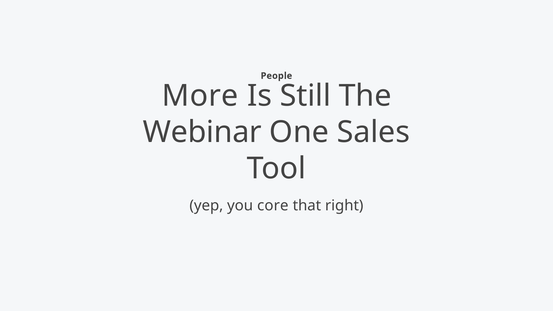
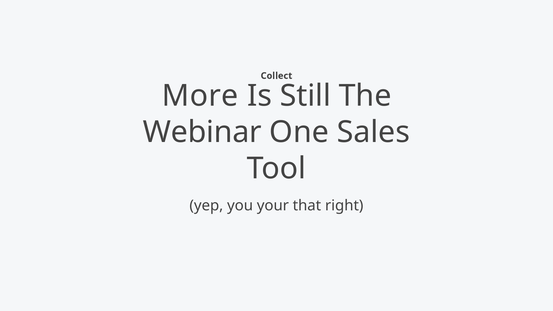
People: People -> Collect
core: core -> your
